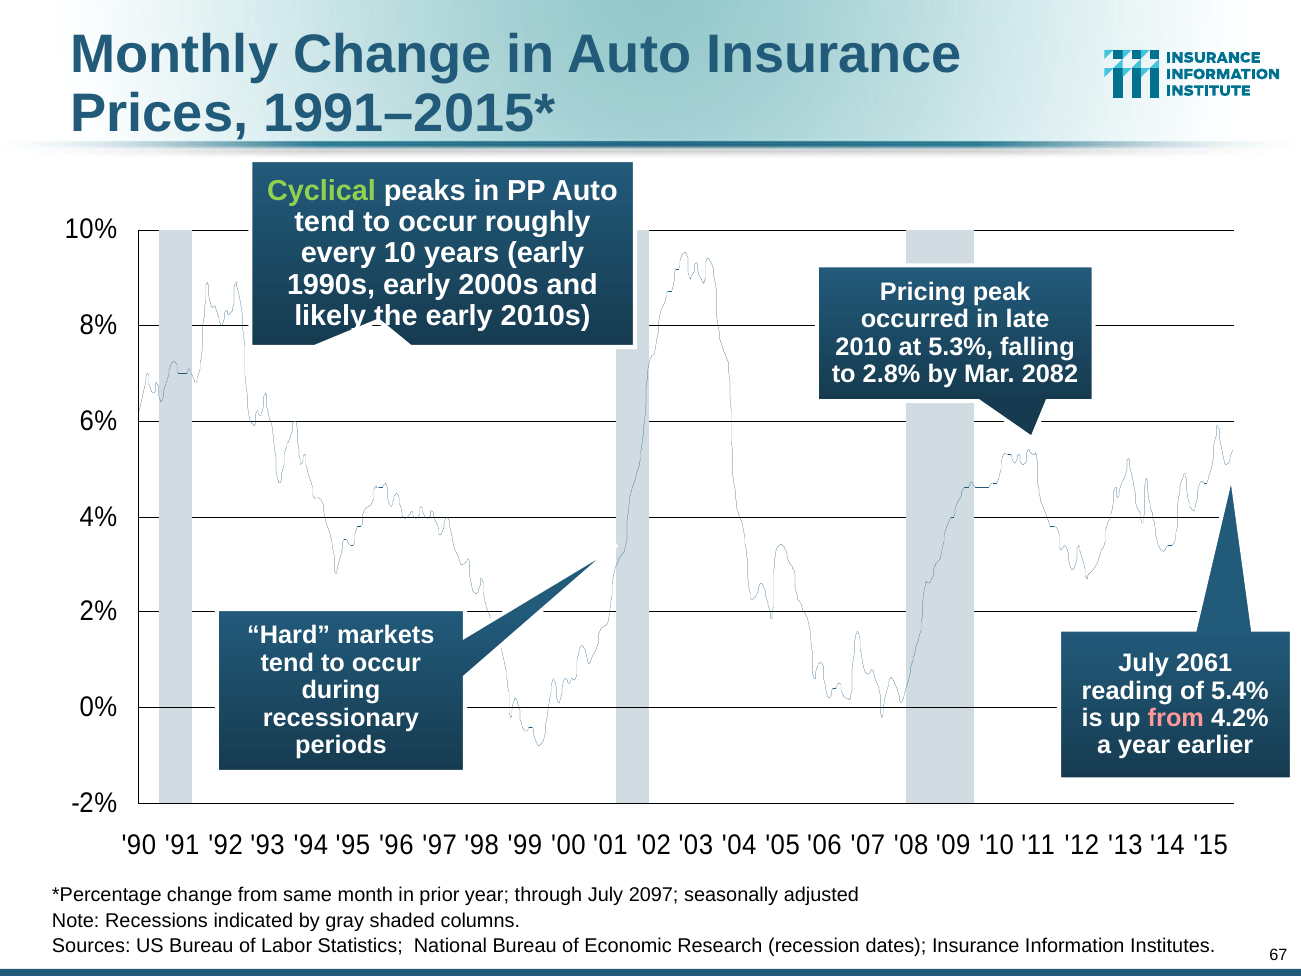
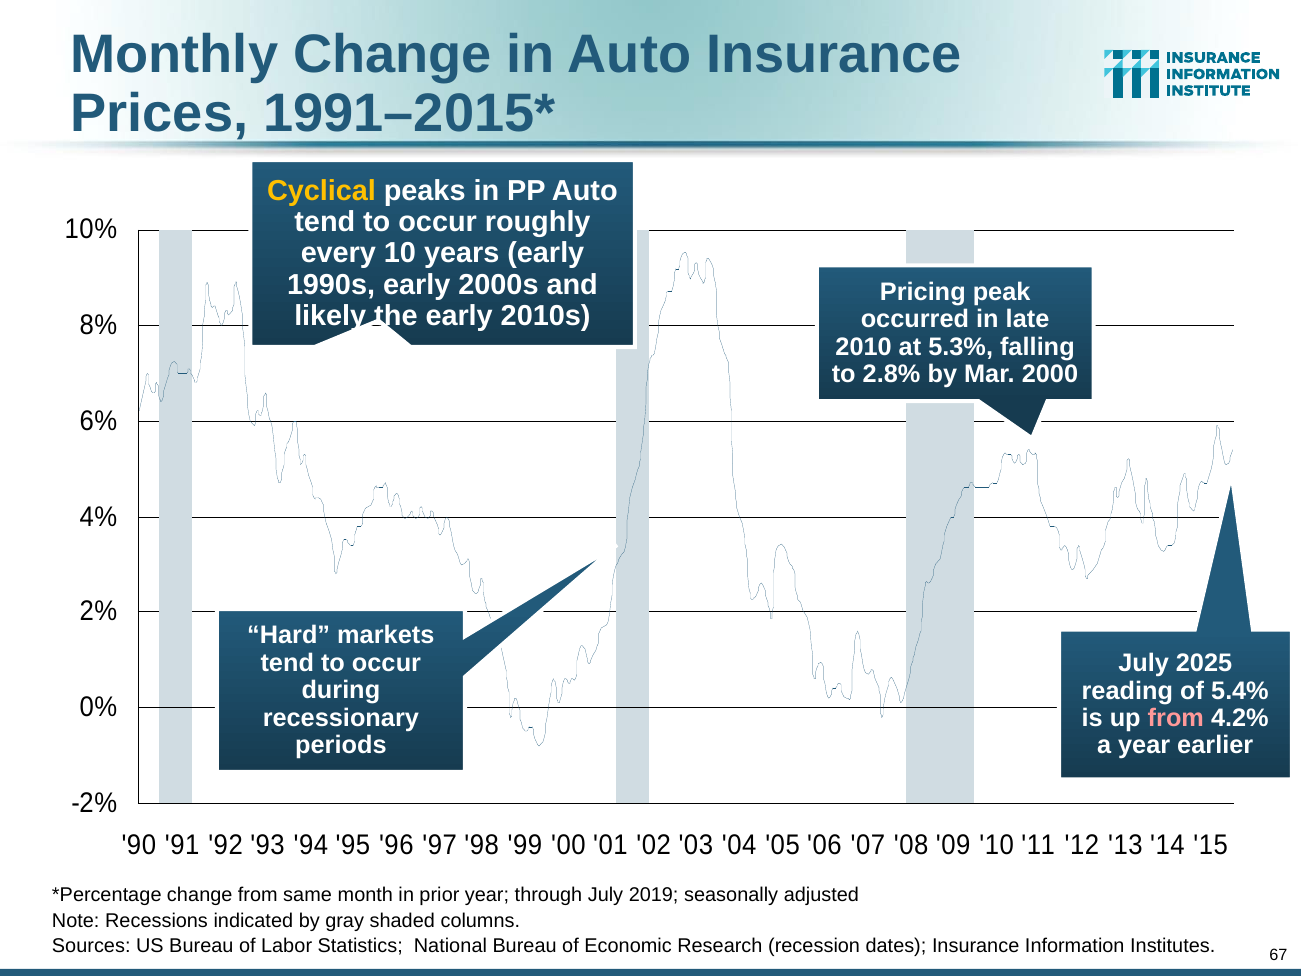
Cyclical colour: light green -> yellow
2082: 2082 -> 2000
2061: 2061 -> 2025
2097: 2097 -> 2019
